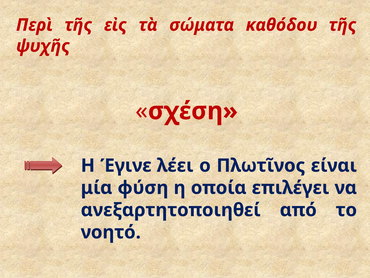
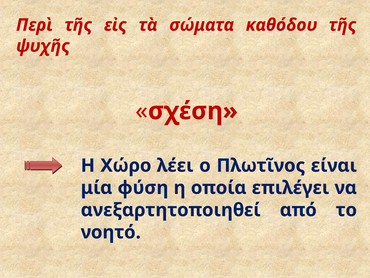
Έγινε: Έγινε -> Χώρο
